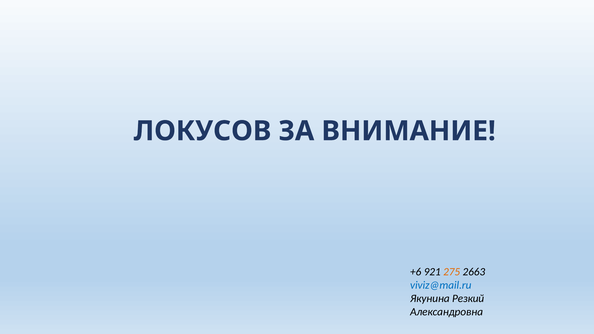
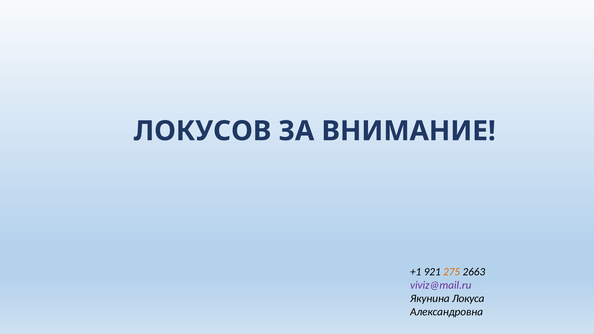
+6: +6 -> +1
viviz@mail.ru colour: blue -> purple
Резкий: Резкий -> Локуса
